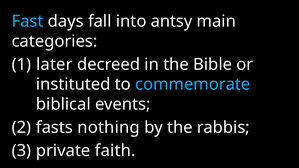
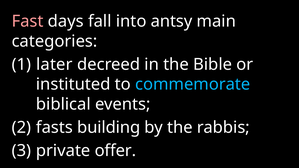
Fast colour: light blue -> pink
nothing: nothing -> building
faith: faith -> offer
